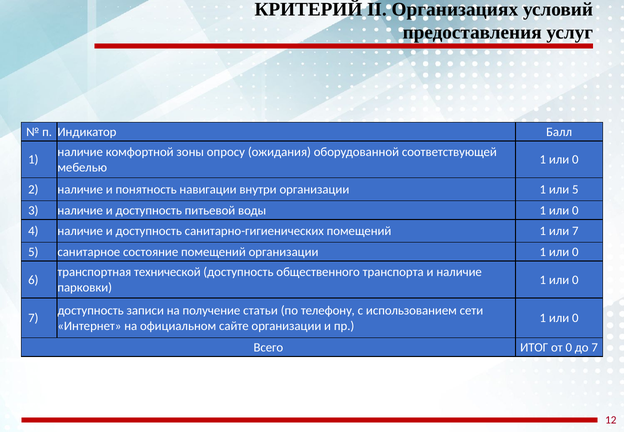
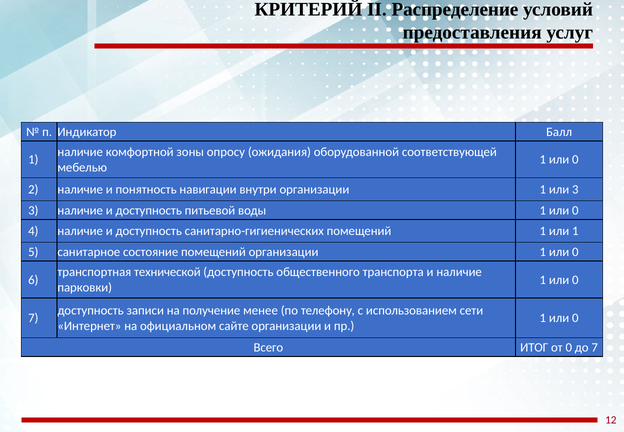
Организациях: Организациях -> Распределение
или 5: 5 -> 3
или 7: 7 -> 1
статьи: статьи -> менее
